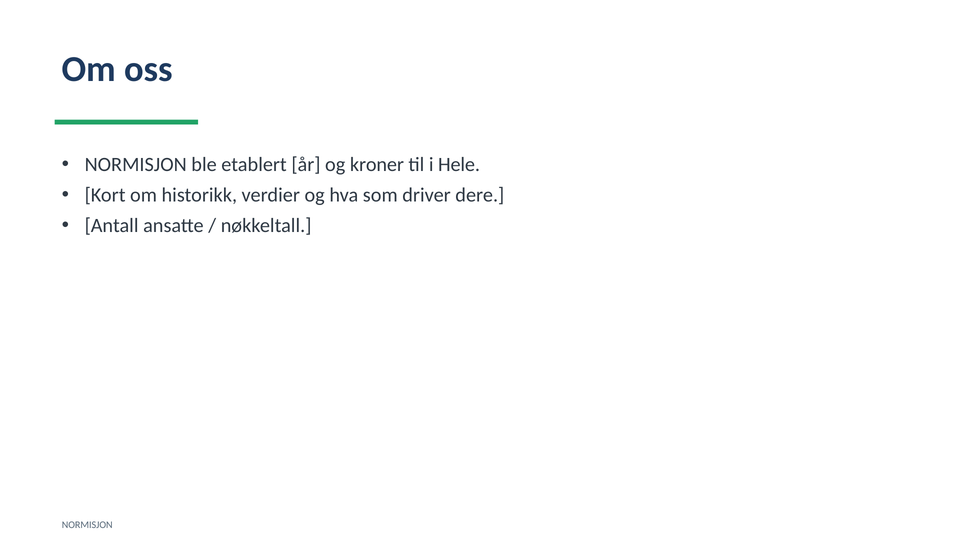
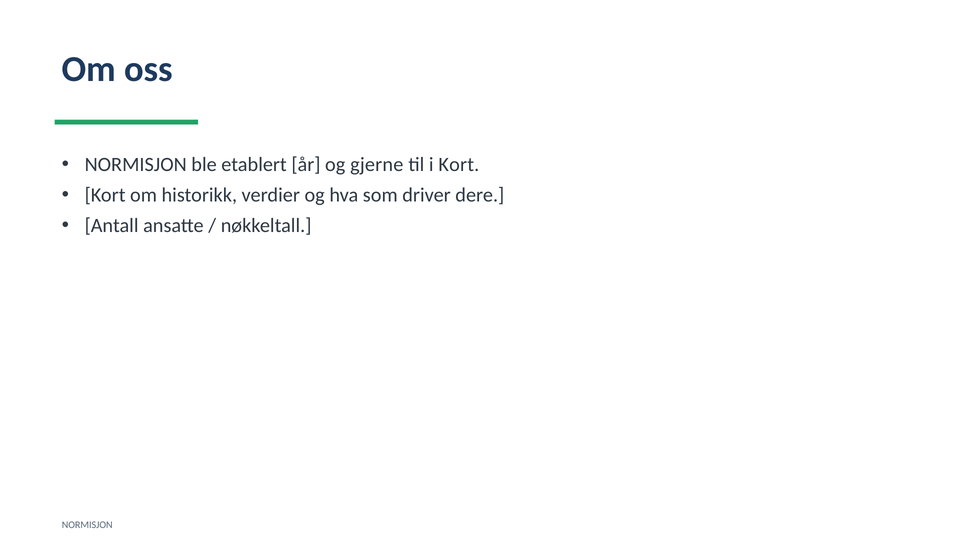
kroner: kroner -> gjerne
i Hele: Hele -> Kort
